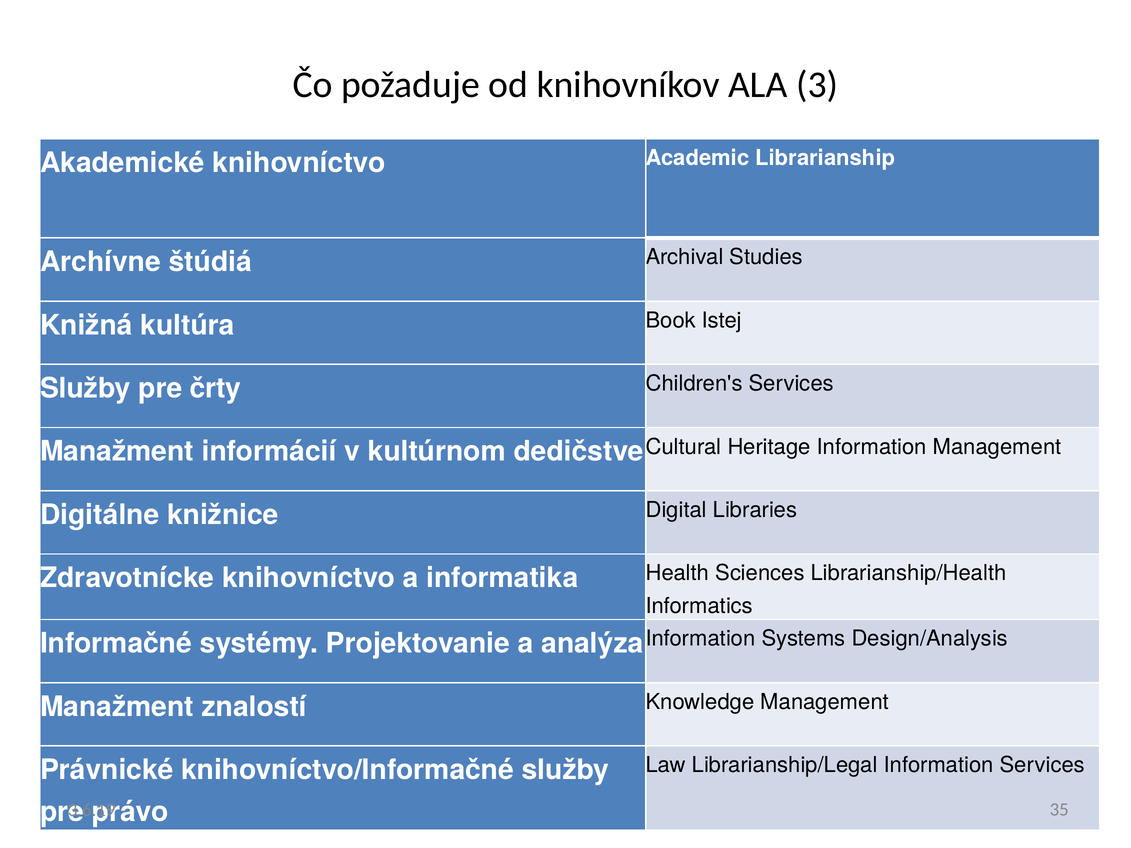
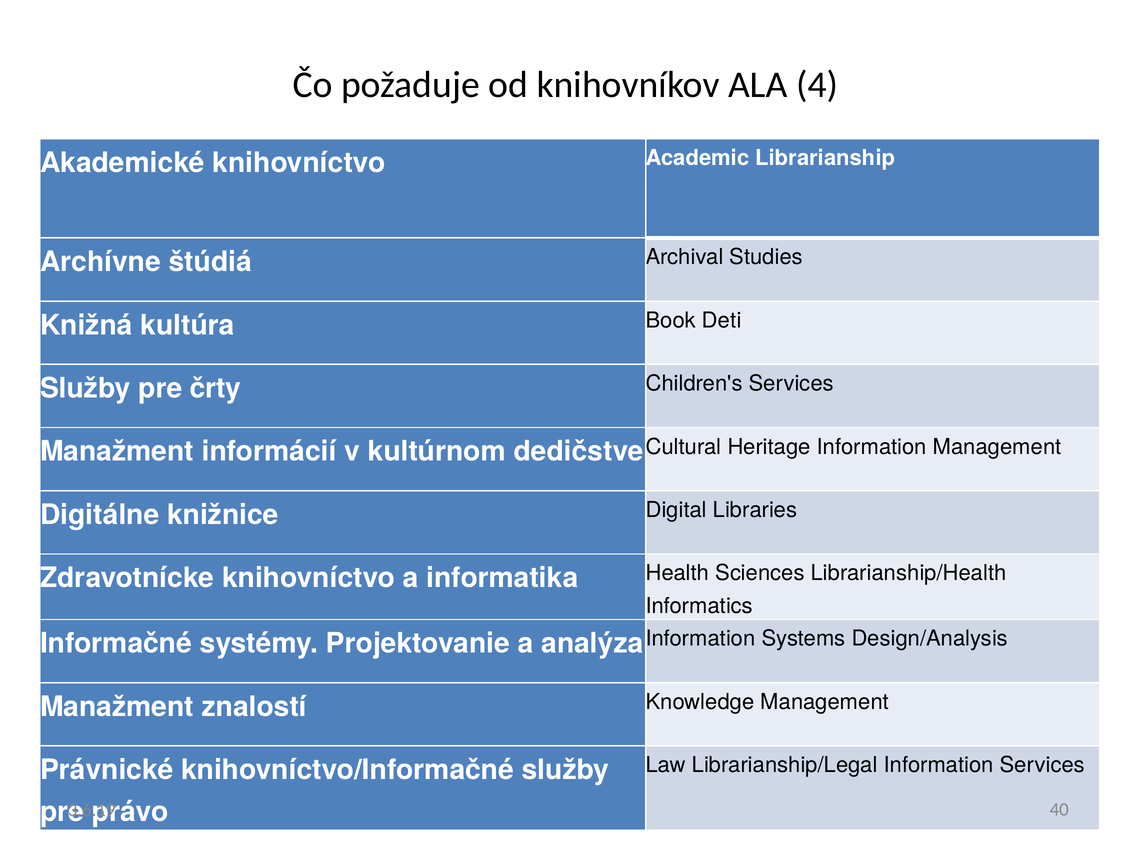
3: 3 -> 4
Istej: Istej -> Deti
35: 35 -> 40
